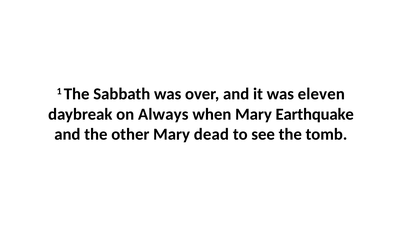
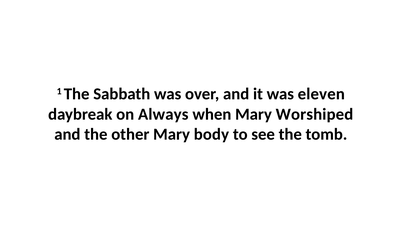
Earthquake: Earthquake -> Worshiped
dead: dead -> body
